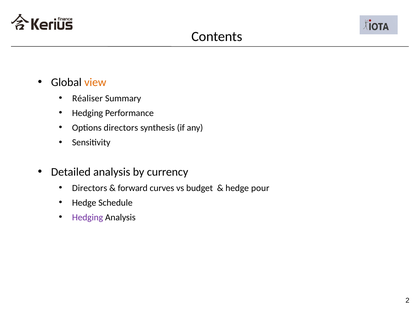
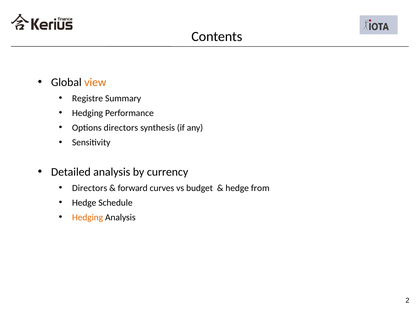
Réaliser: Réaliser -> Registre
pour: pour -> from
Hedging at (88, 217) colour: purple -> orange
